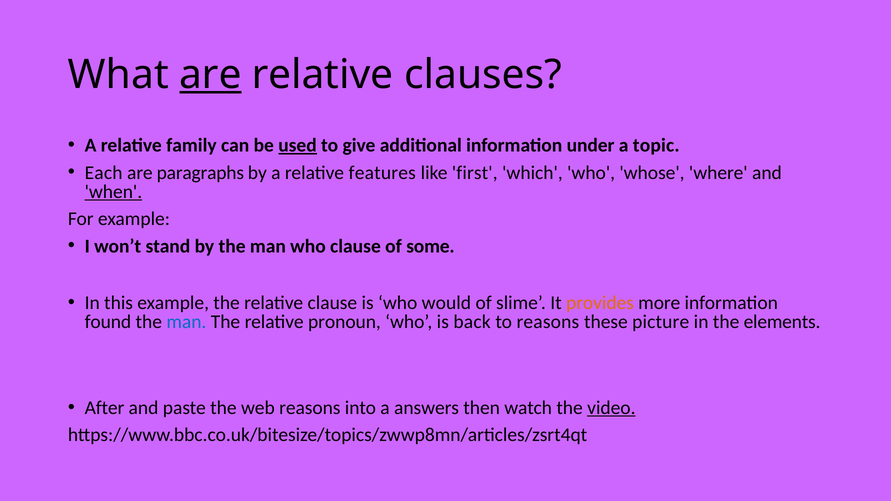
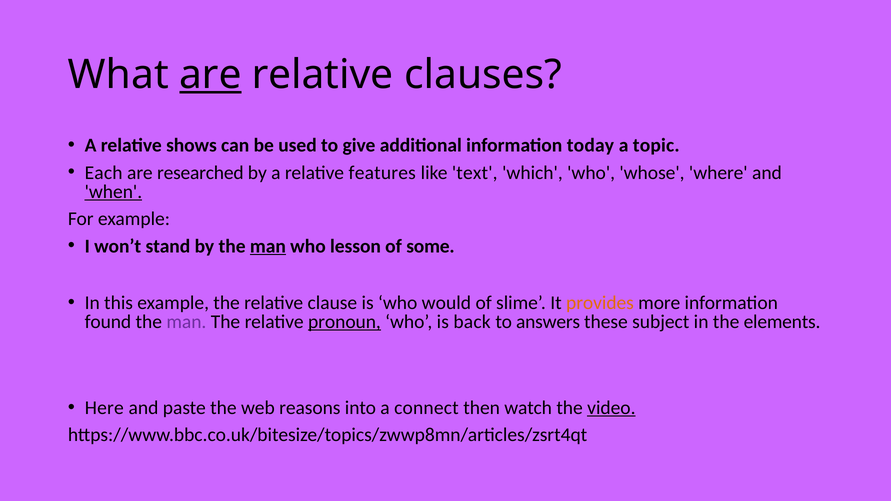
family: family -> shows
used underline: present -> none
under: under -> today
paragraphs: paragraphs -> researched
first: first -> text
man at (268, 246) underline: none -> present
who clause: clause -> lesson
man at (186, 322) colour: blue -> purple
pronoun underline: none -> present
to reasons: reasons -> answers
picture: picture -> subject
After: After -> Here
answers: answers -> connect
